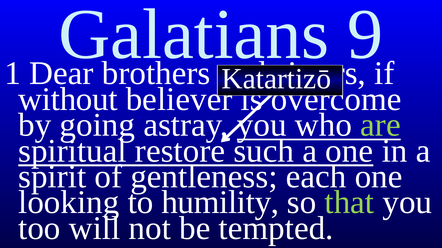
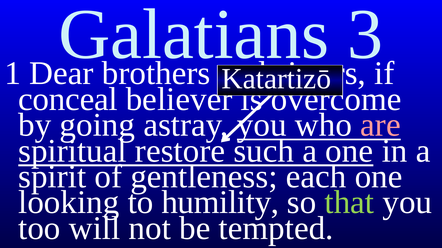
9: 9 -> 3
without: without -> conceal
are colour: light green -> pink
